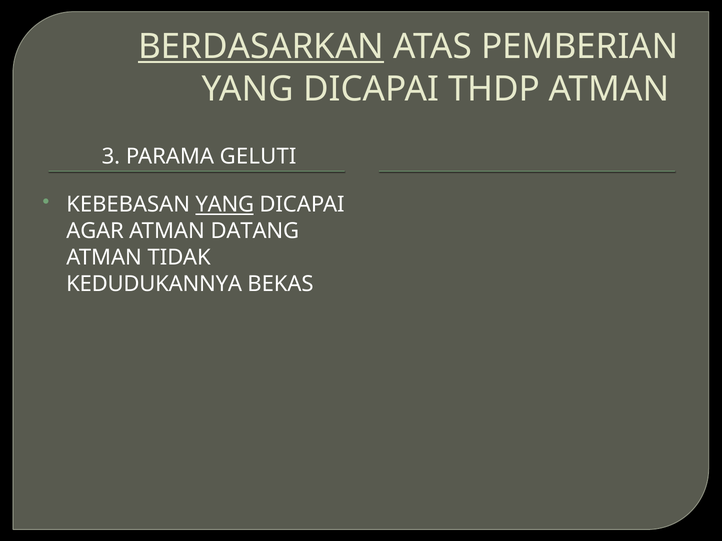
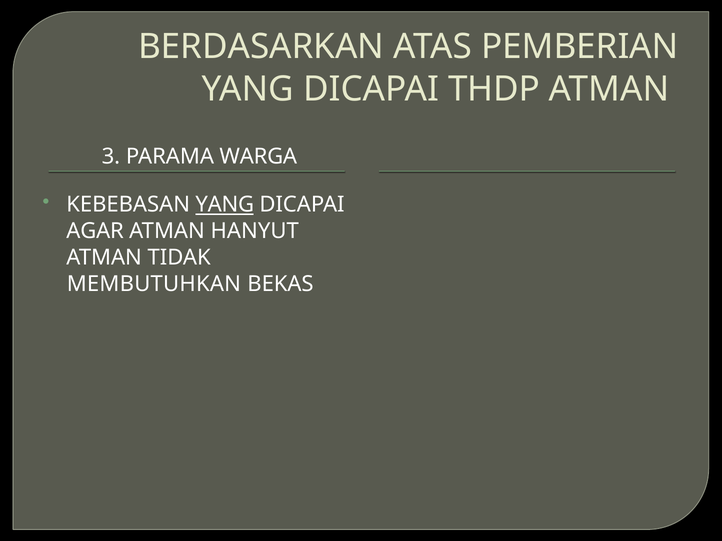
BERDASARKAN underline: present -> none
GELUTI: GELUTI -> WARGA
DATANG: DATANG -> HANYUT
KEDUDUKANNYA: KEDUDUKANNYA -> MEMBUTUHKAN
